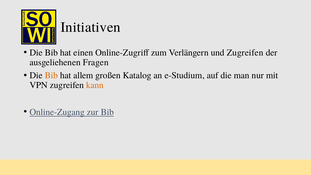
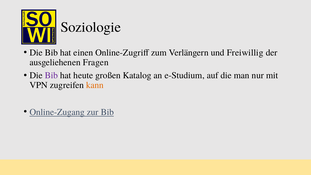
Initiativen: Initiativen -> Soziologie
und Zugreifen: Zugreifen -> Freiwillig
Bib at (51, 75) colour: orange -> purple
allem: allem -> heute
